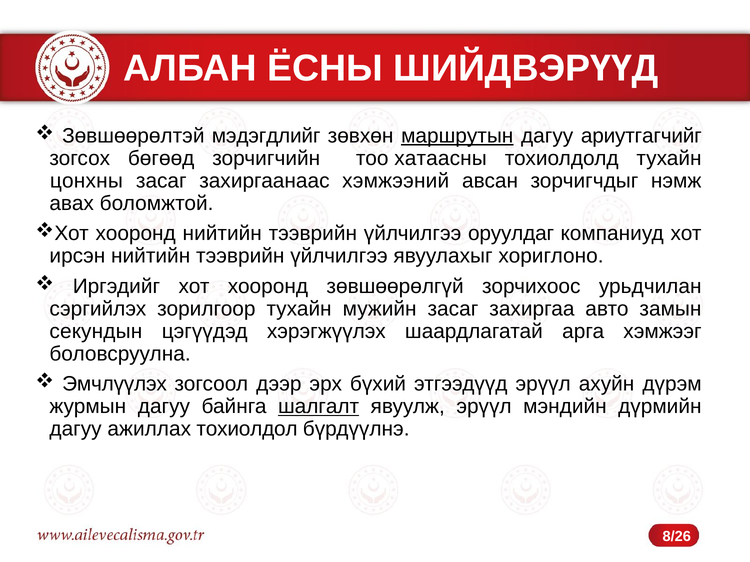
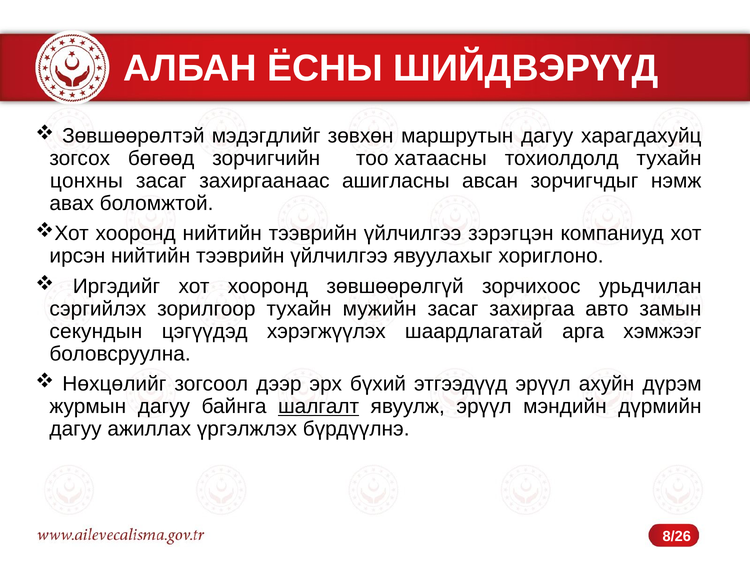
маршрутын underline: present -> none
ариутгагчийг: ариутгагчийг -> харагдахуйц
хэмжээний: хэмжээний -> ашигласны
оруулдаг: оруулдаг -> зэрэгцэн
Эмчлүүлэх: Эмчлүүлэх -> Нөхцөлийг
тохиолдол: тохиолдол -> үргэлжлэх
